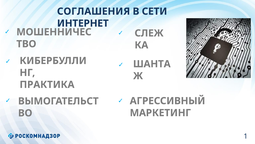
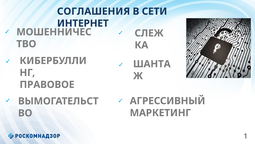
ПРАКТИКА: ПРАКТИКА -> ПРАВОВОЕ
